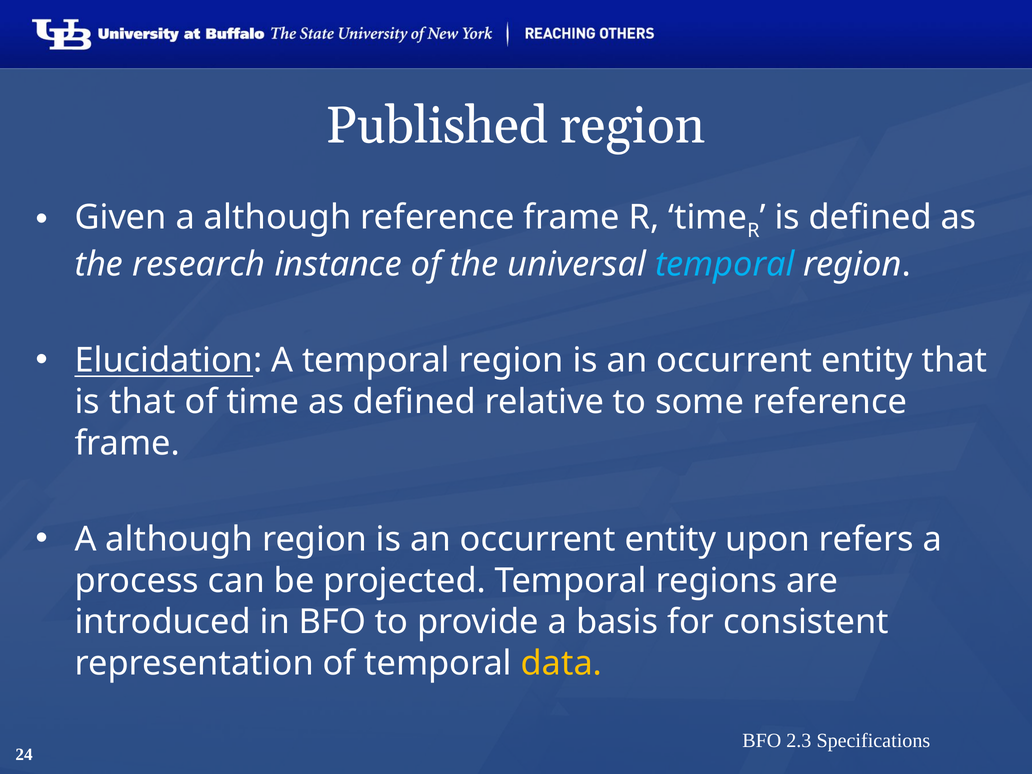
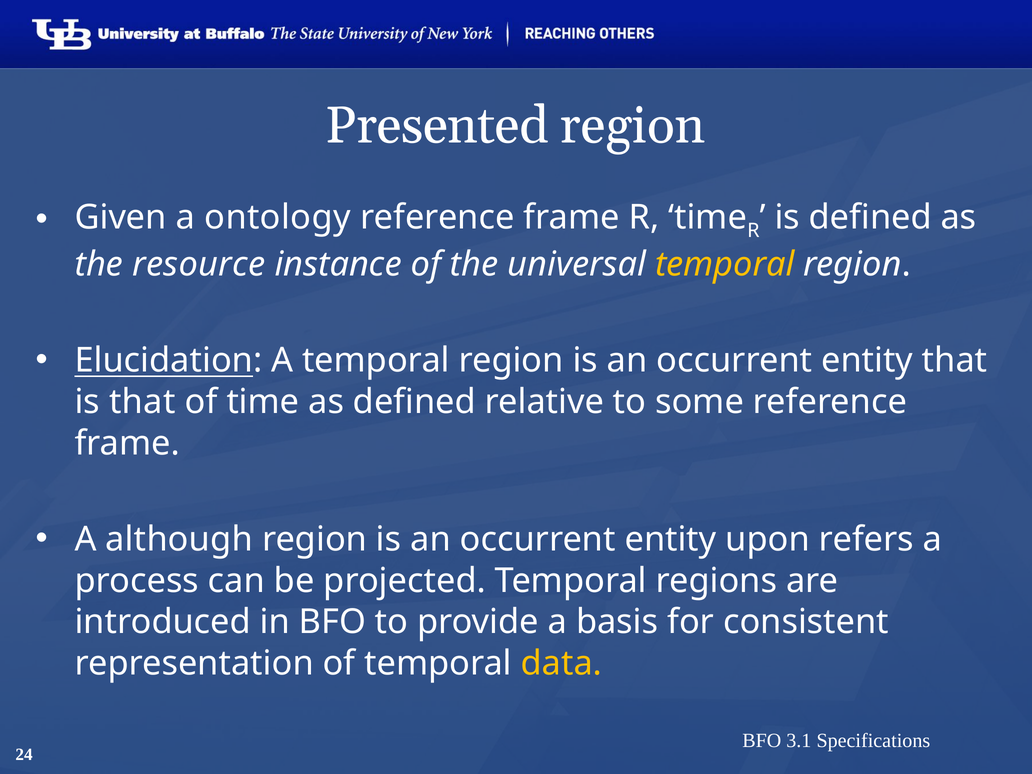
Published: Published -> Presented
Given a although: although -> ontology
research: research -> resource
temporal at (725, 264) colour: light blue -> yellow
2.3: 2.3 -> 3.1
